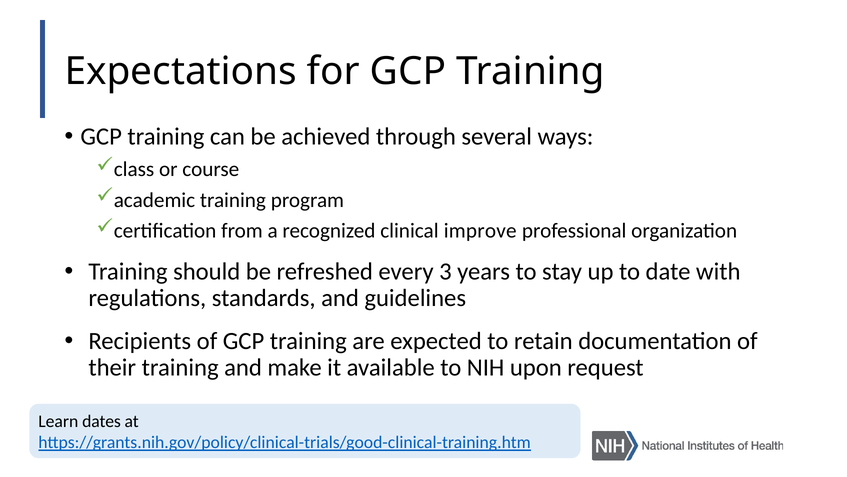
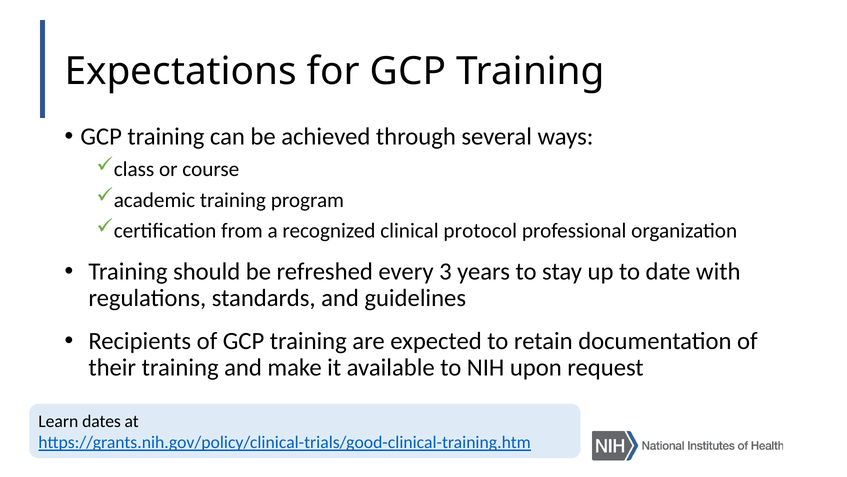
improve: improve -> protocol
